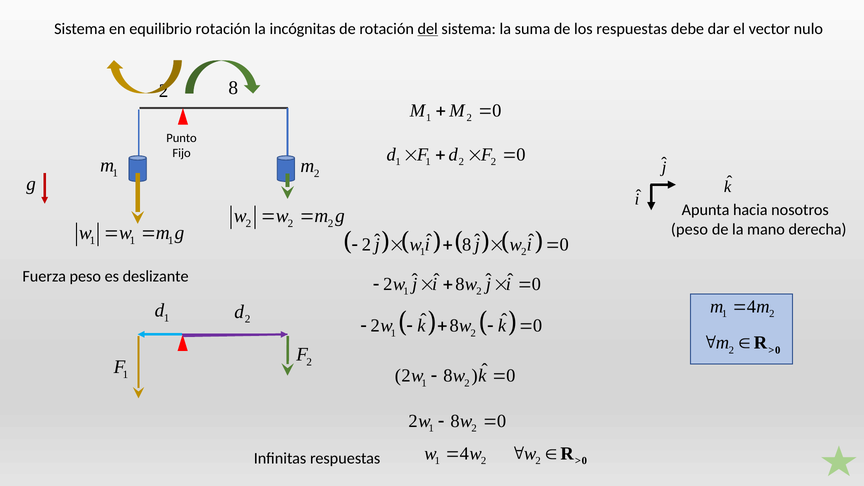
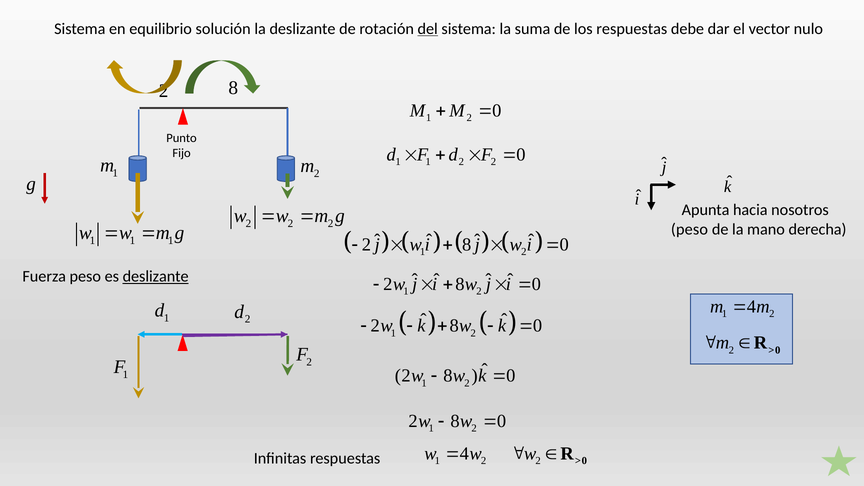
equilibrio rotación: rotación -> solución
la incógnitas: incógnitas -> deslizante
deslizante at (156, 276) underline: none -> present
